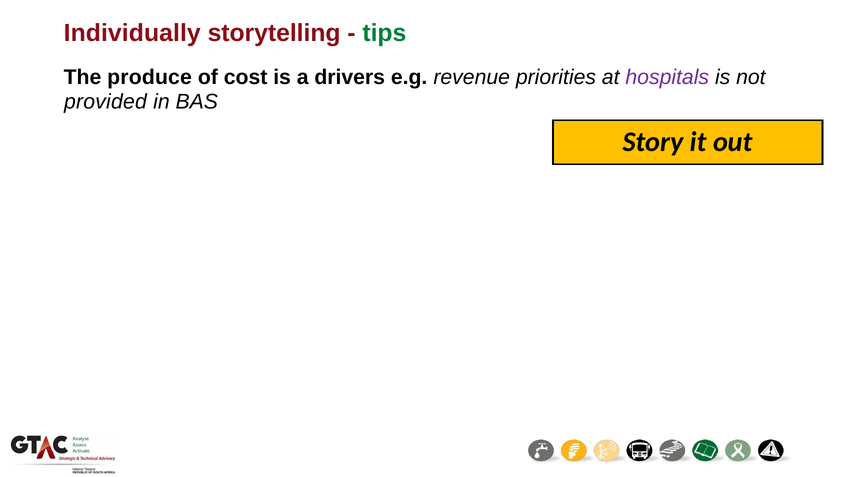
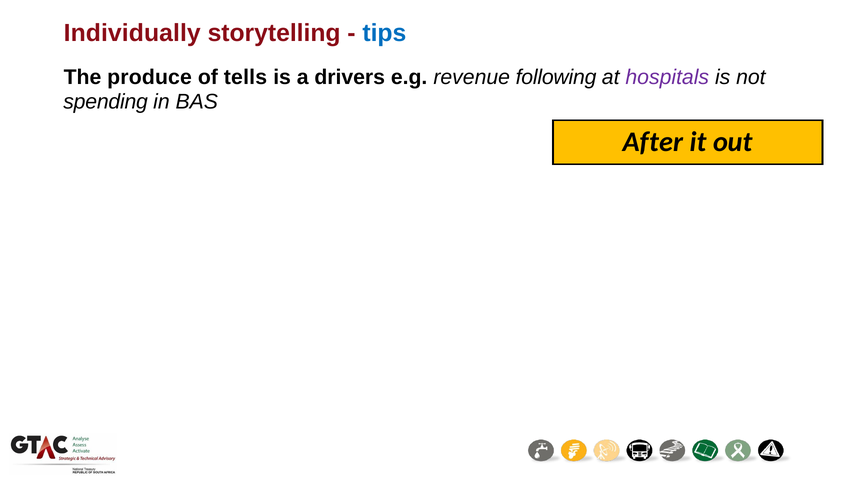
tips colour: green -> blue
cost: cost -> tells
priorities: priorities -> following
provided: provided -> spending
Story: Story -> After
